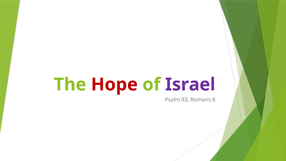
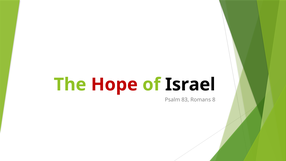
Israel colour: purple -> black
